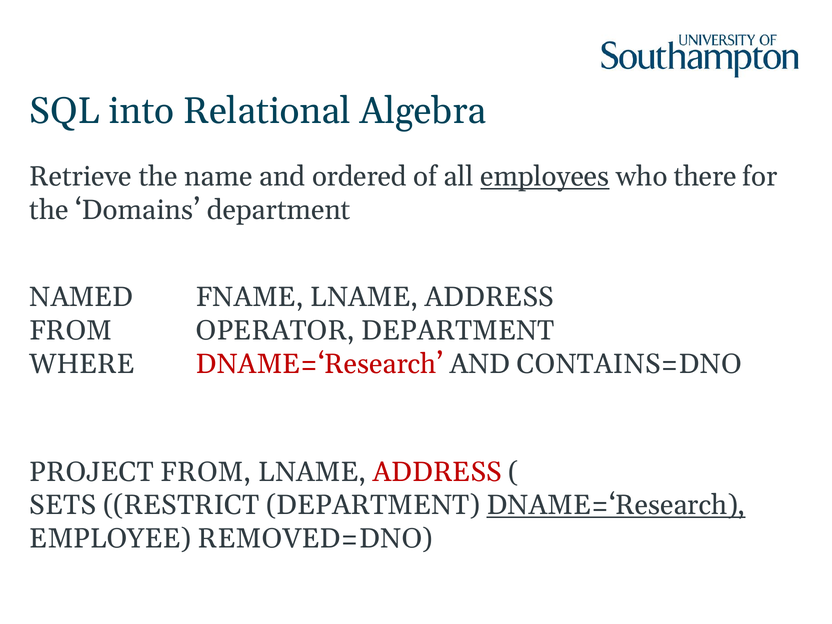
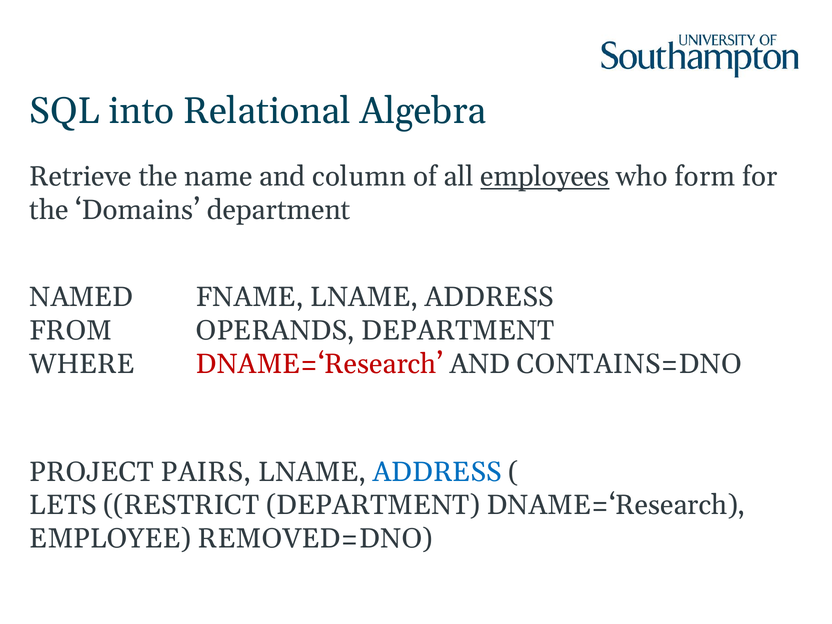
ordered: ordered -> column
there: there -> form
OPERATOR: OPERATOR -> OPERANDS
PROJECT FROM: FROM -> PAIRS
ADDRESS at (437, 472) colour: red -> blue
SETS: SETS -> LETS
DNAME=‘Research at (616, 505) underline: present -> none
